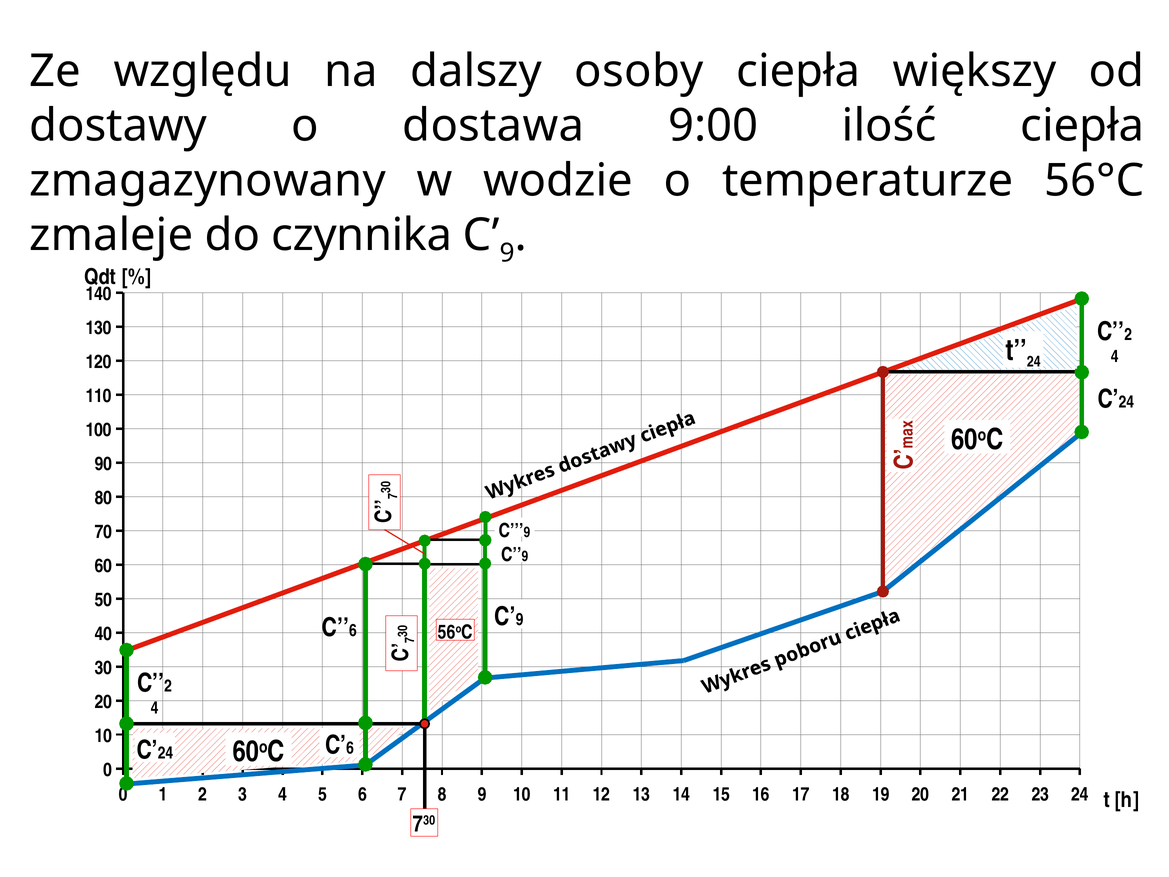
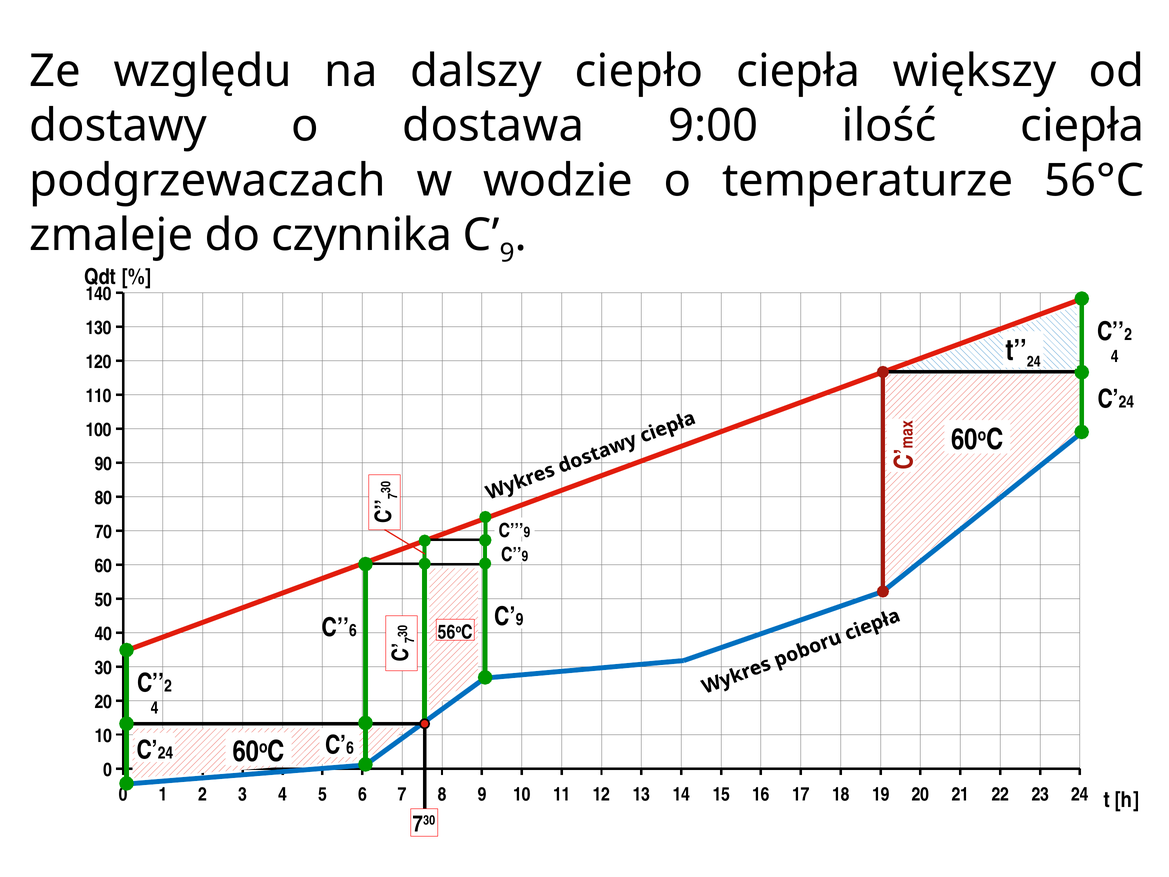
osoby: osoby -> ciepło
zmagazynowany: zmagazynowany -> podgrzewaczach
